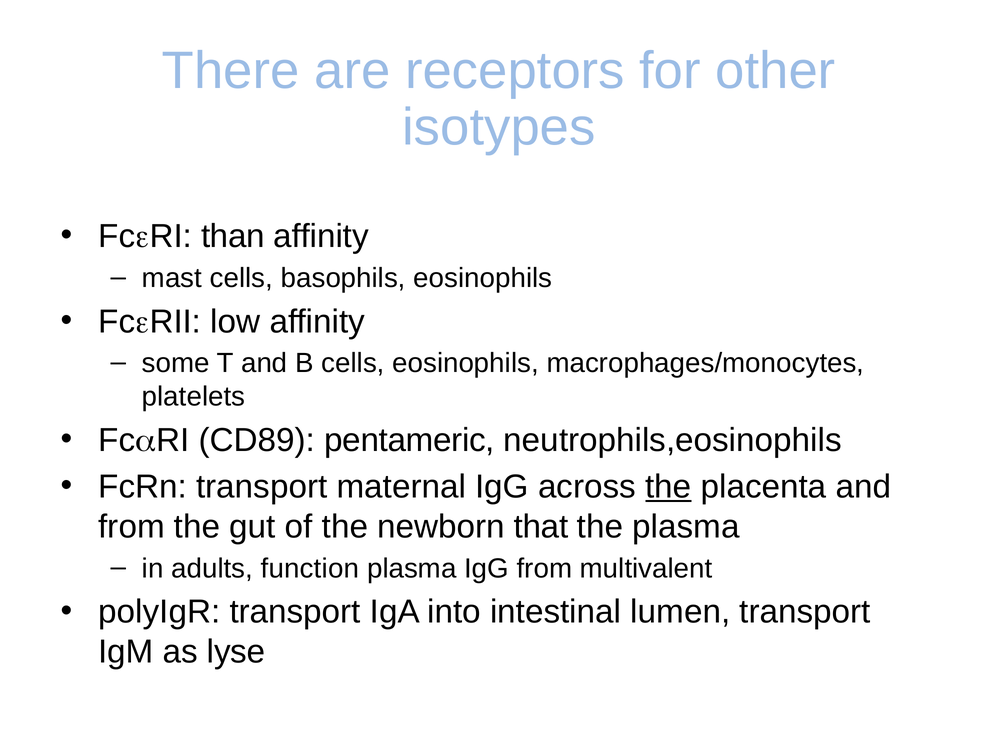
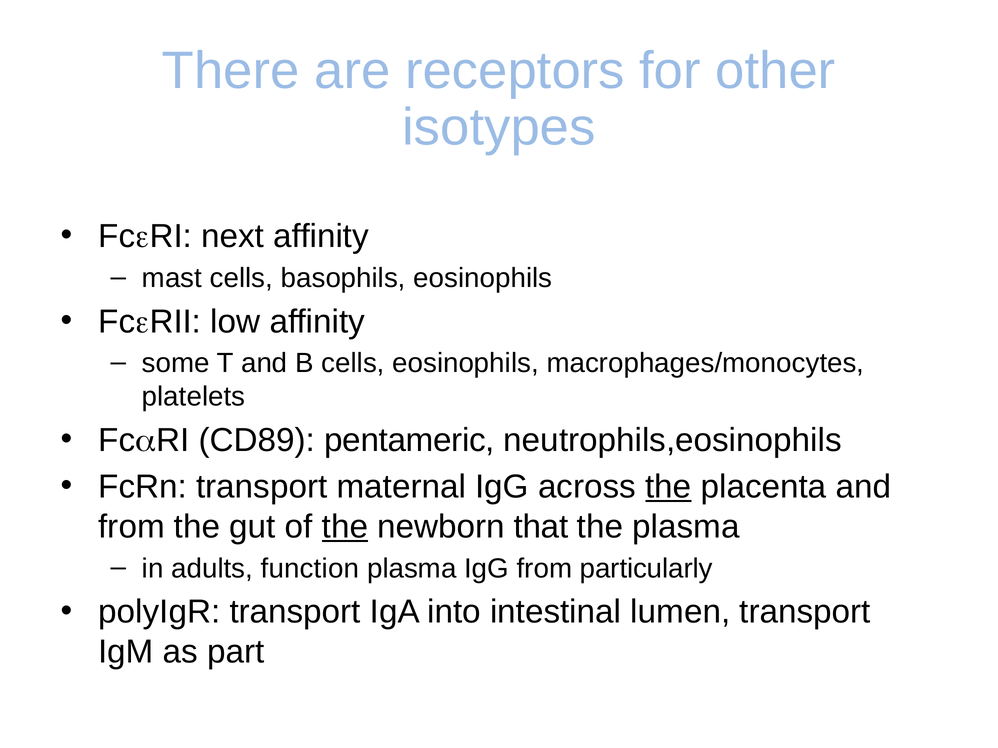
than: than -> next
the at (345, 527) underline: none -> present
multivalent: multivalent -> particularly
lyse: lyse -> part
